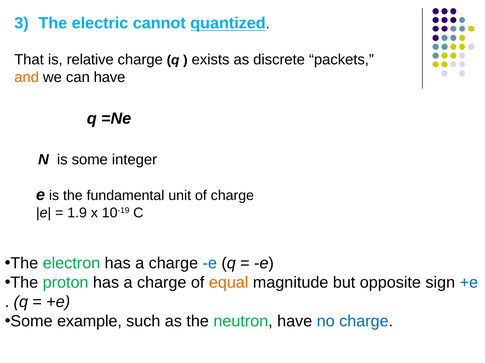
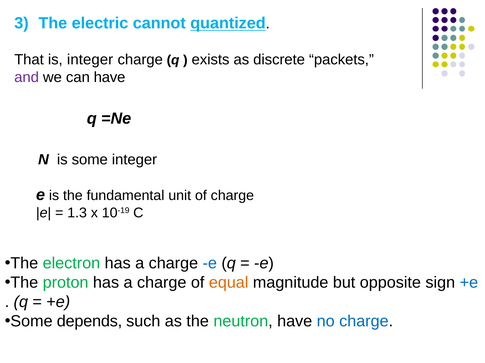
is relative: relative -> integer
and colour: orange -> purple
1.9: 1.9 -> 1.3
example: example -> depends
